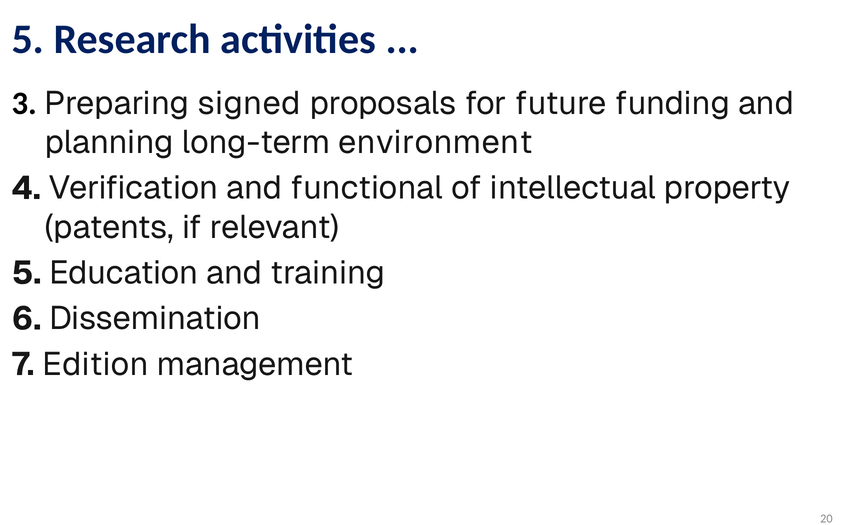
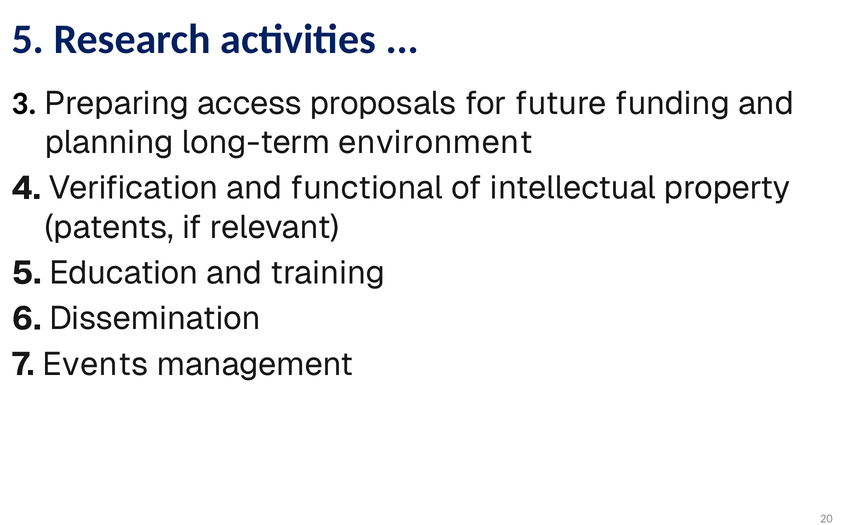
signed: signed -> access
Edition: Edition -> Events
